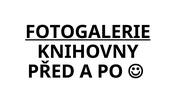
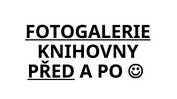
PŘED underline: none -> present
